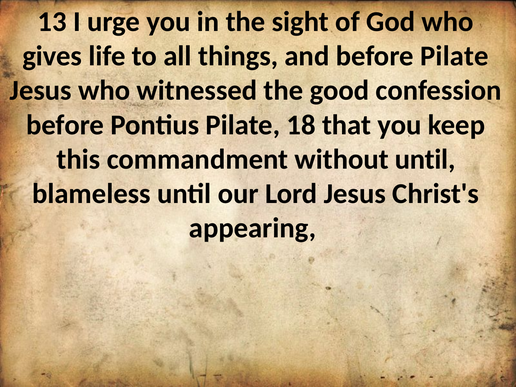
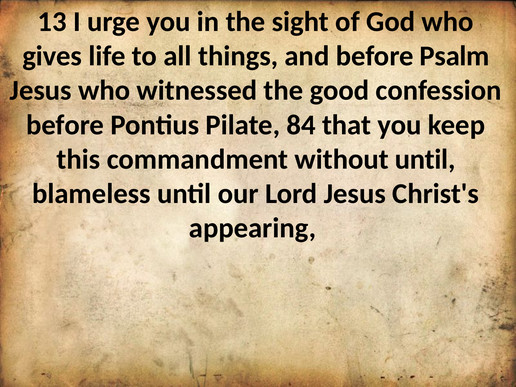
before Pilate: Pilate -> Psalm
18: 18 -> 84
